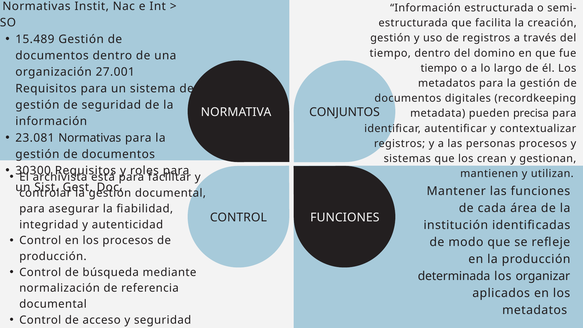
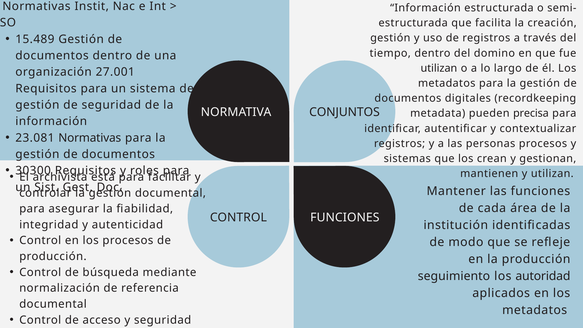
tiempo at (439, 68): tiempo -> utilizan
determinada: determinada -> seguimiento
organizar: organizar -> autoridad
